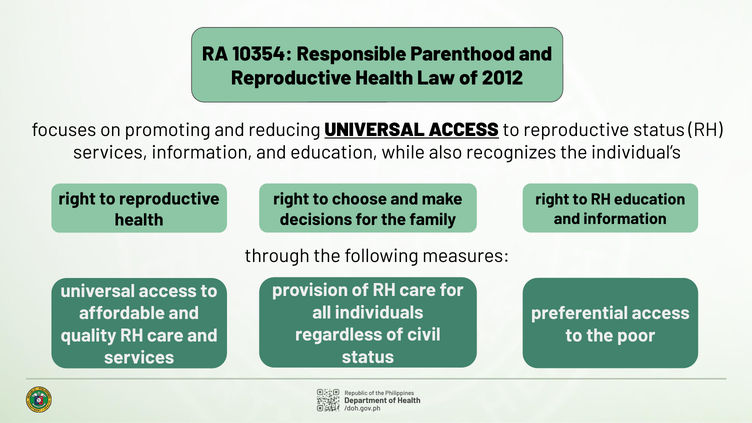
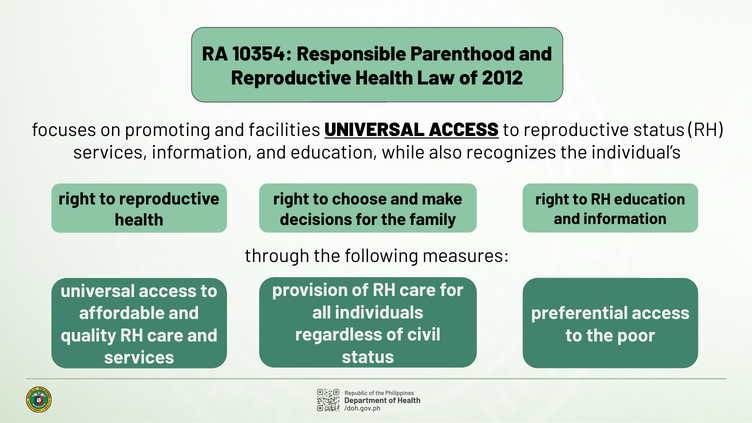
reducing: reducing -> facilities
